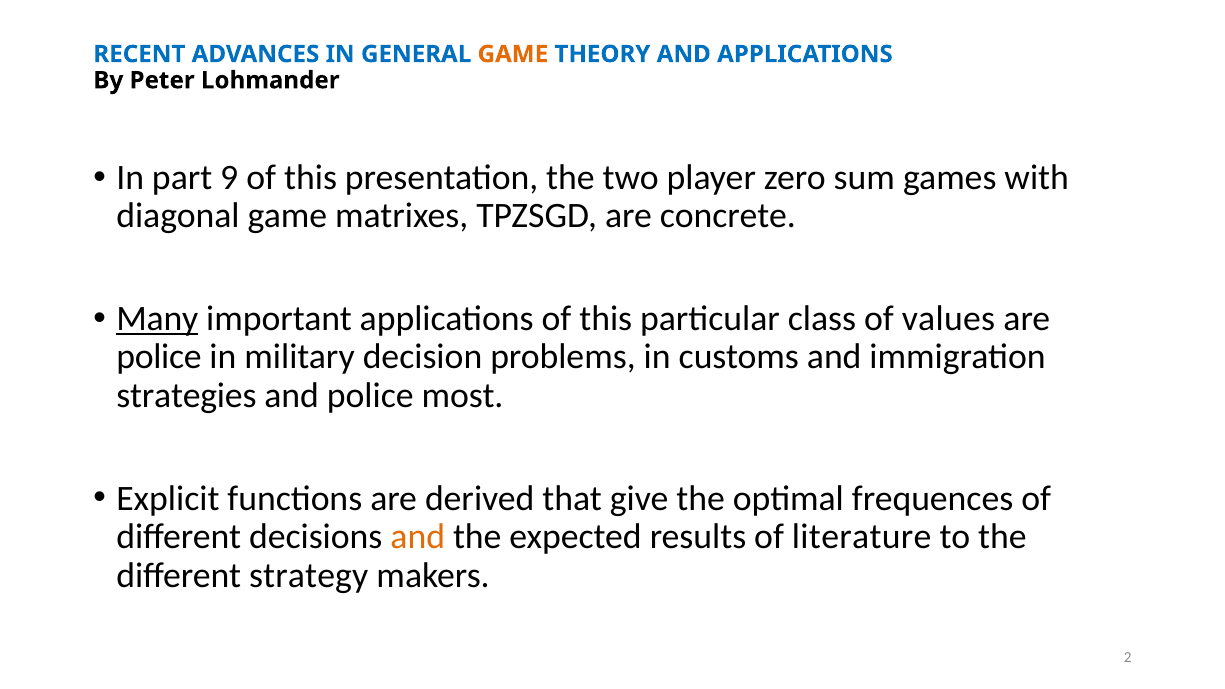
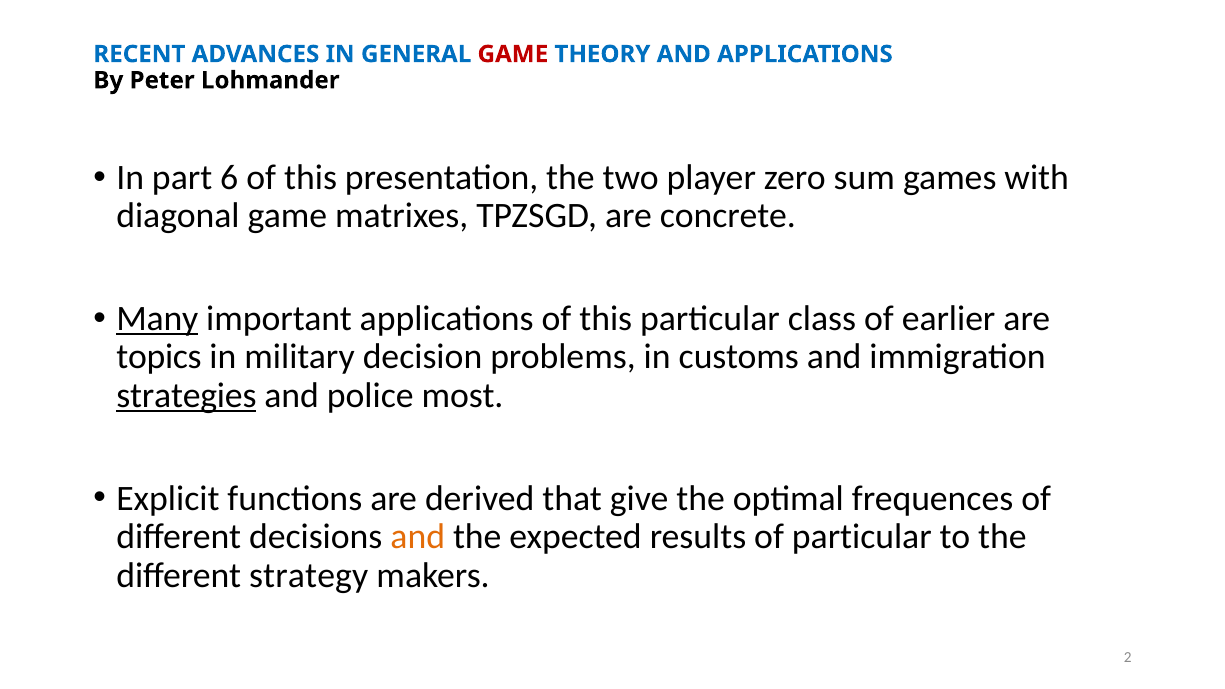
GAME at (513, 54) colour: orange -> red
9: 9 -> 6
values: values -> earlier
police at (159, 357): police -> topics
strategies underline: none -> present
of literature: literature -> particular
